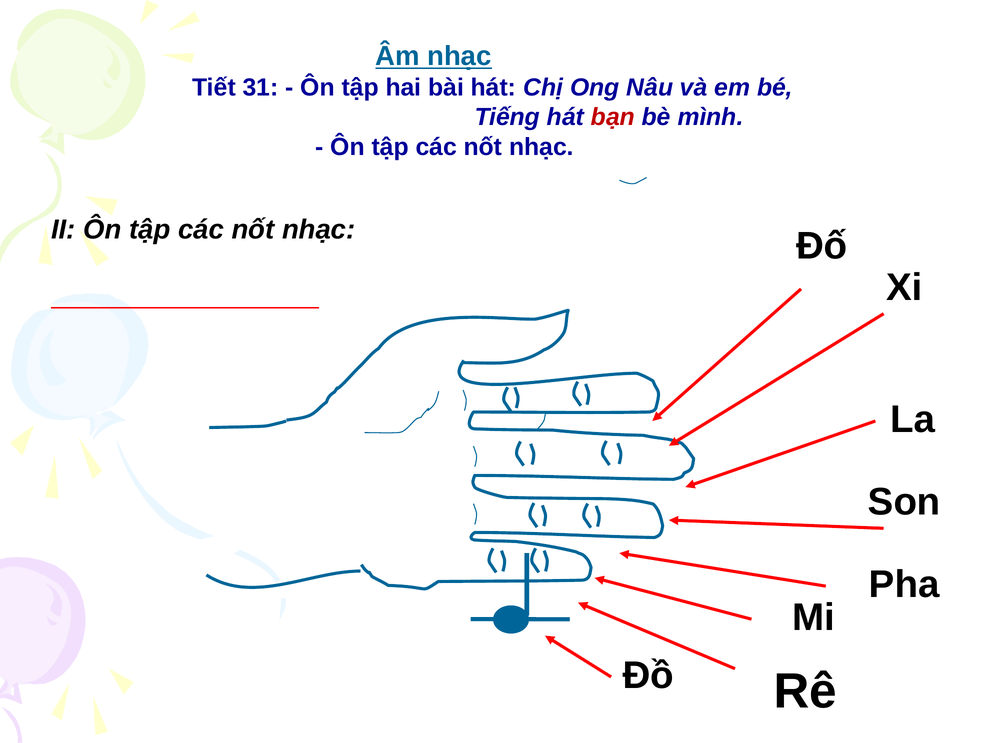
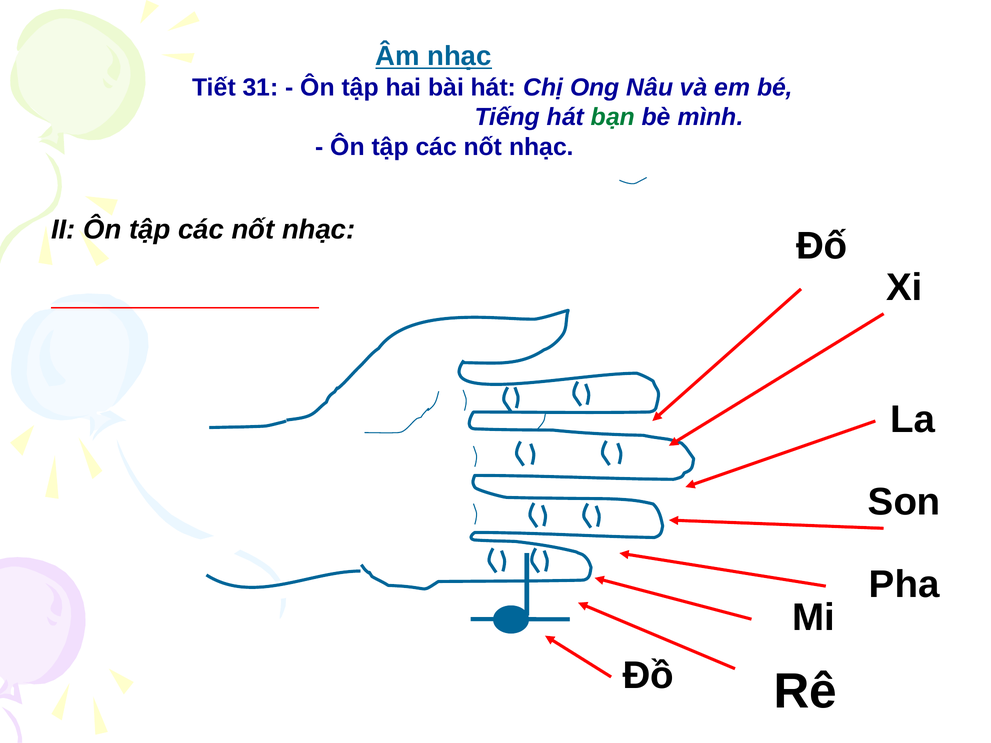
bạn colour: red -> green
